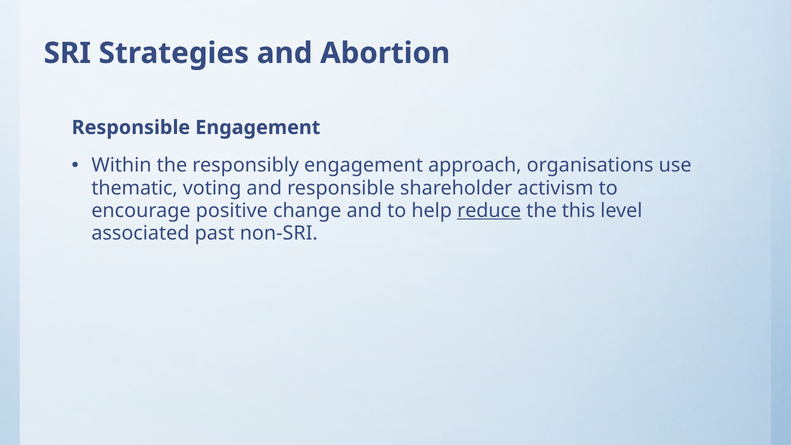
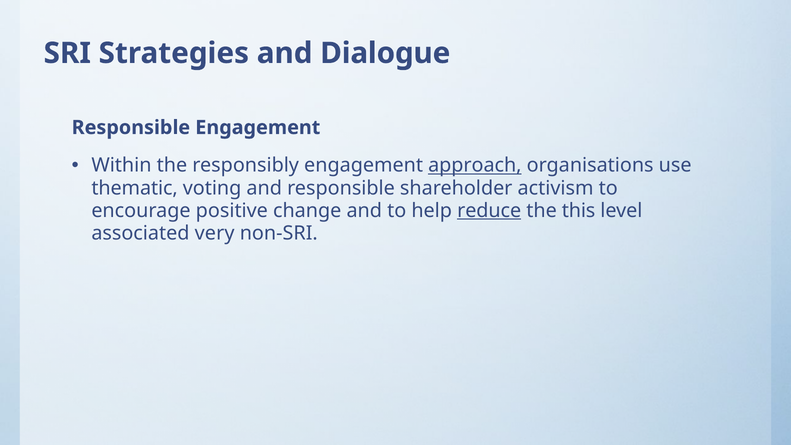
Abortion: Abortion -> Dialogue
approach underline: none -> present
past: past -> very
